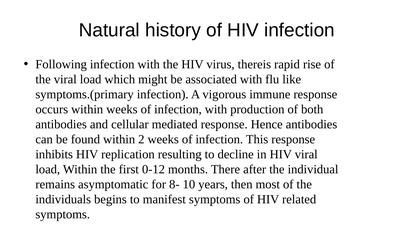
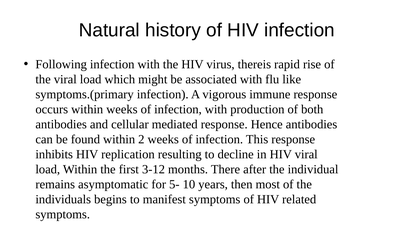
0-12: 0-12 -> 3-12
8-: 8- -> 5-
